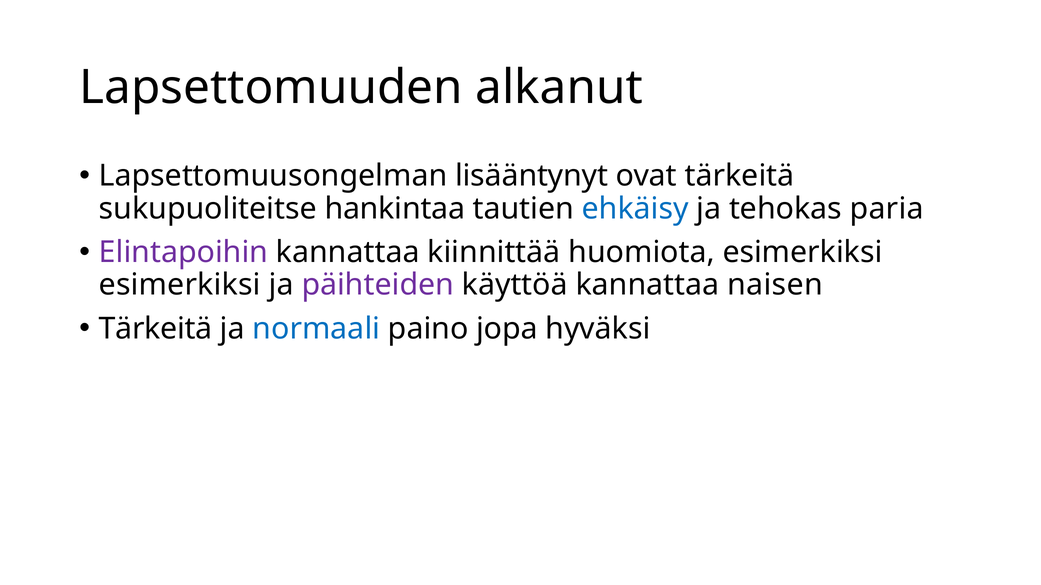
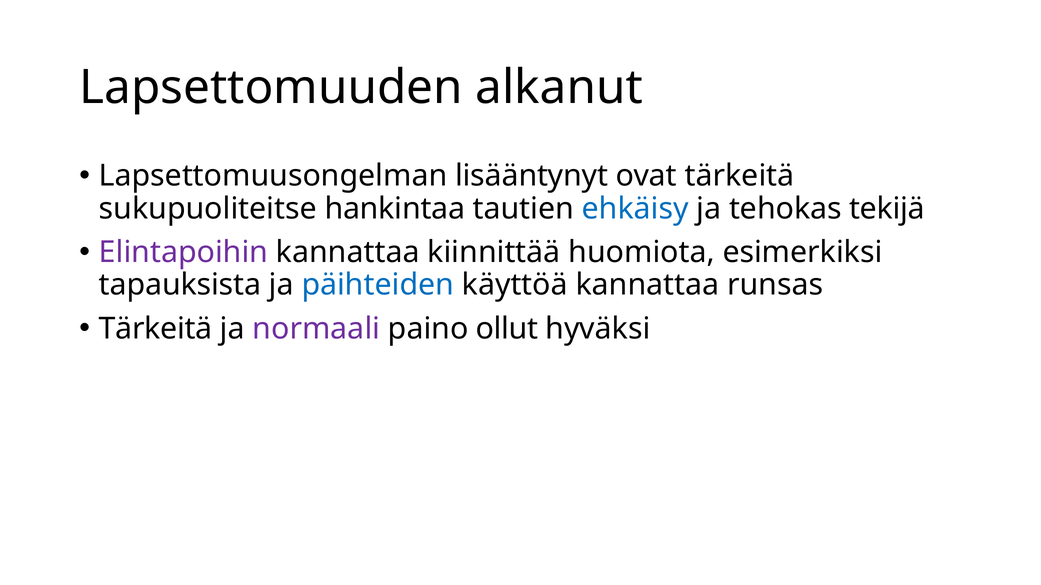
paria: paria -> tekijä
esimerkiksi at (180, 285): esimerkiksi -> tapauksista
päihteiden colour: purple -> blue
naisen: naisen -> runsas
normaali colour: blue -> purple
jopa: jopa -> ollut
